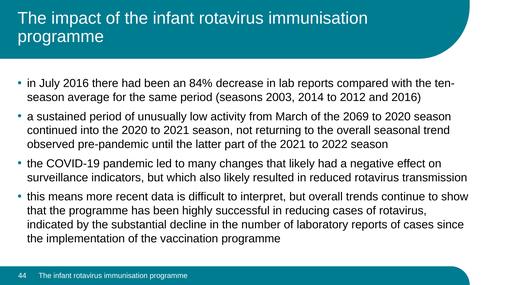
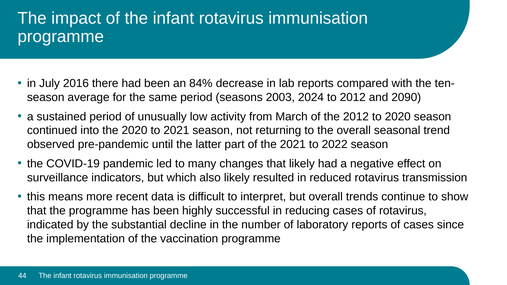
2014: 2014 -> 2024
and 2016: 2016 -> 2090
the 2069: 2069 -> 2012
